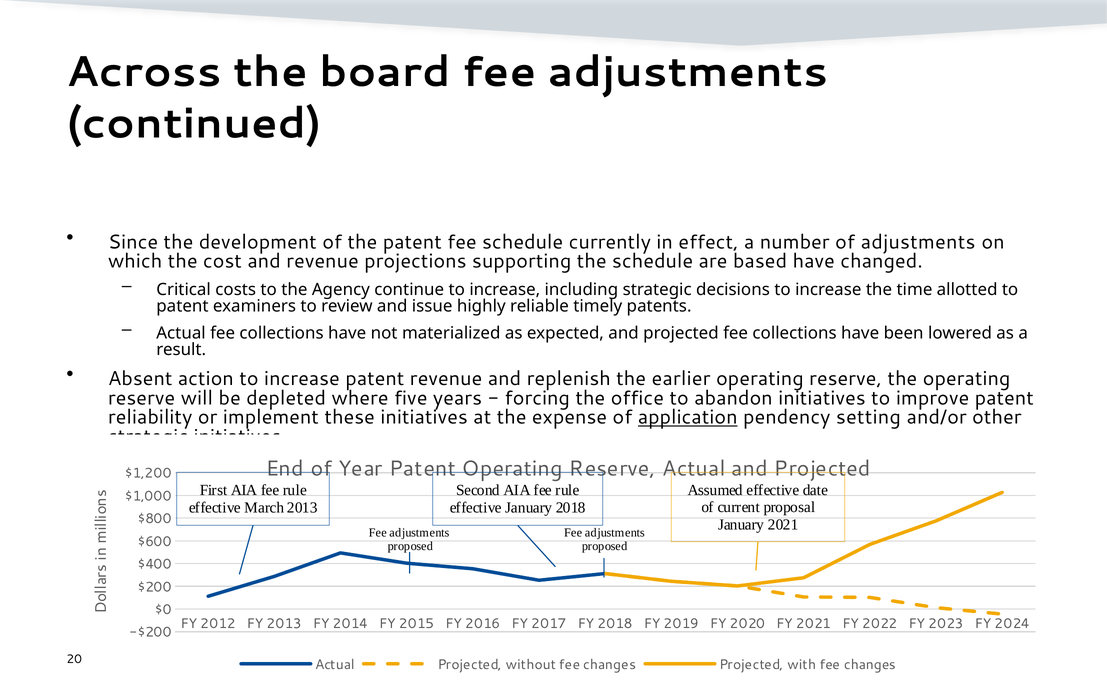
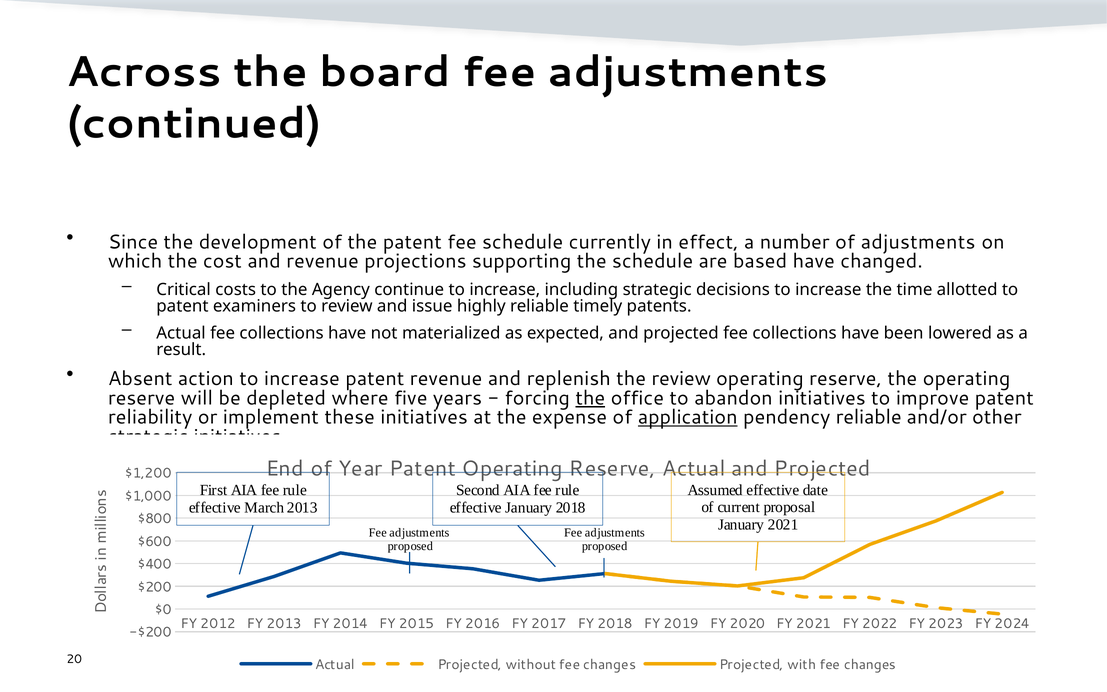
the earlier: earlier -> review
the at (590, 398) underline: none -> present
pendency setting: setting -> reliable
